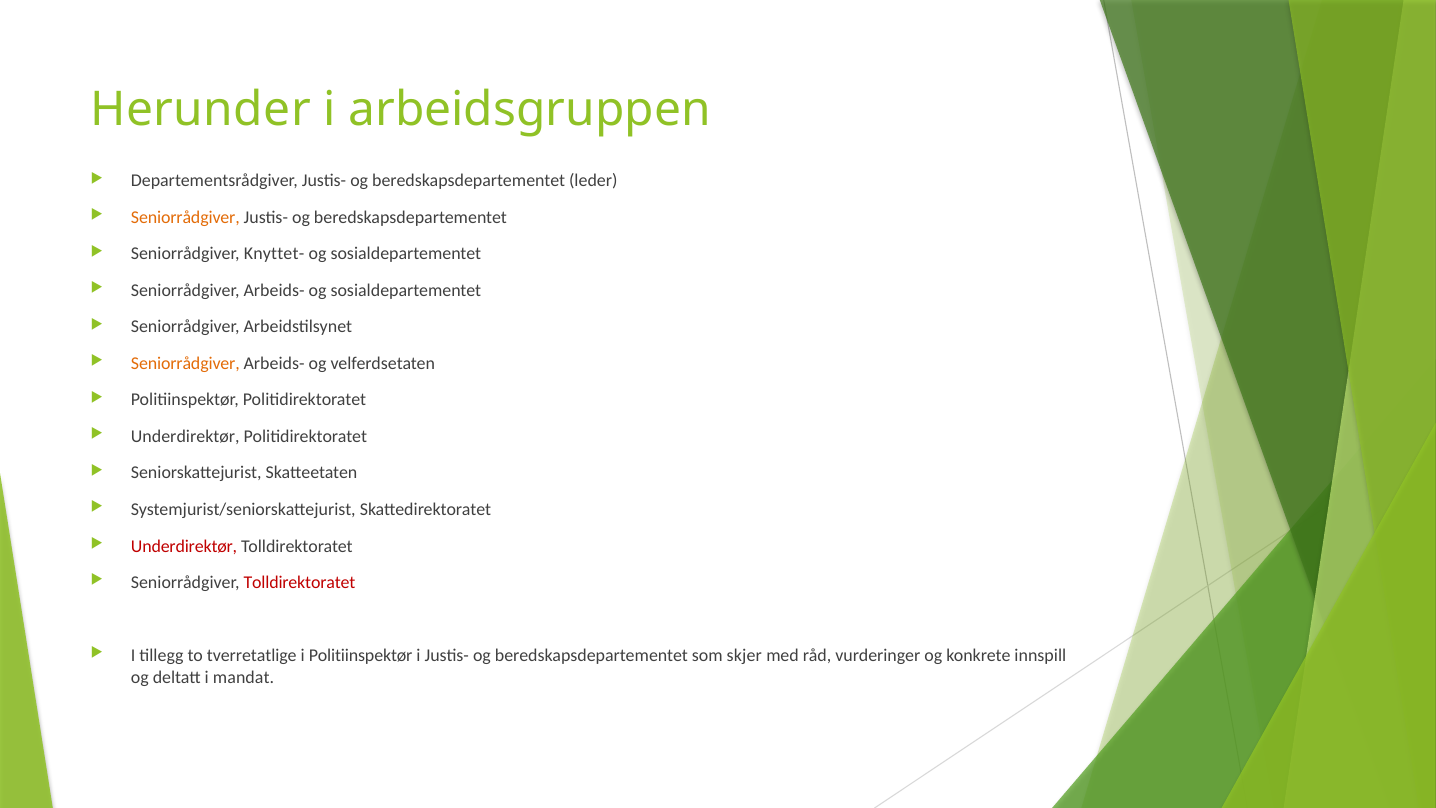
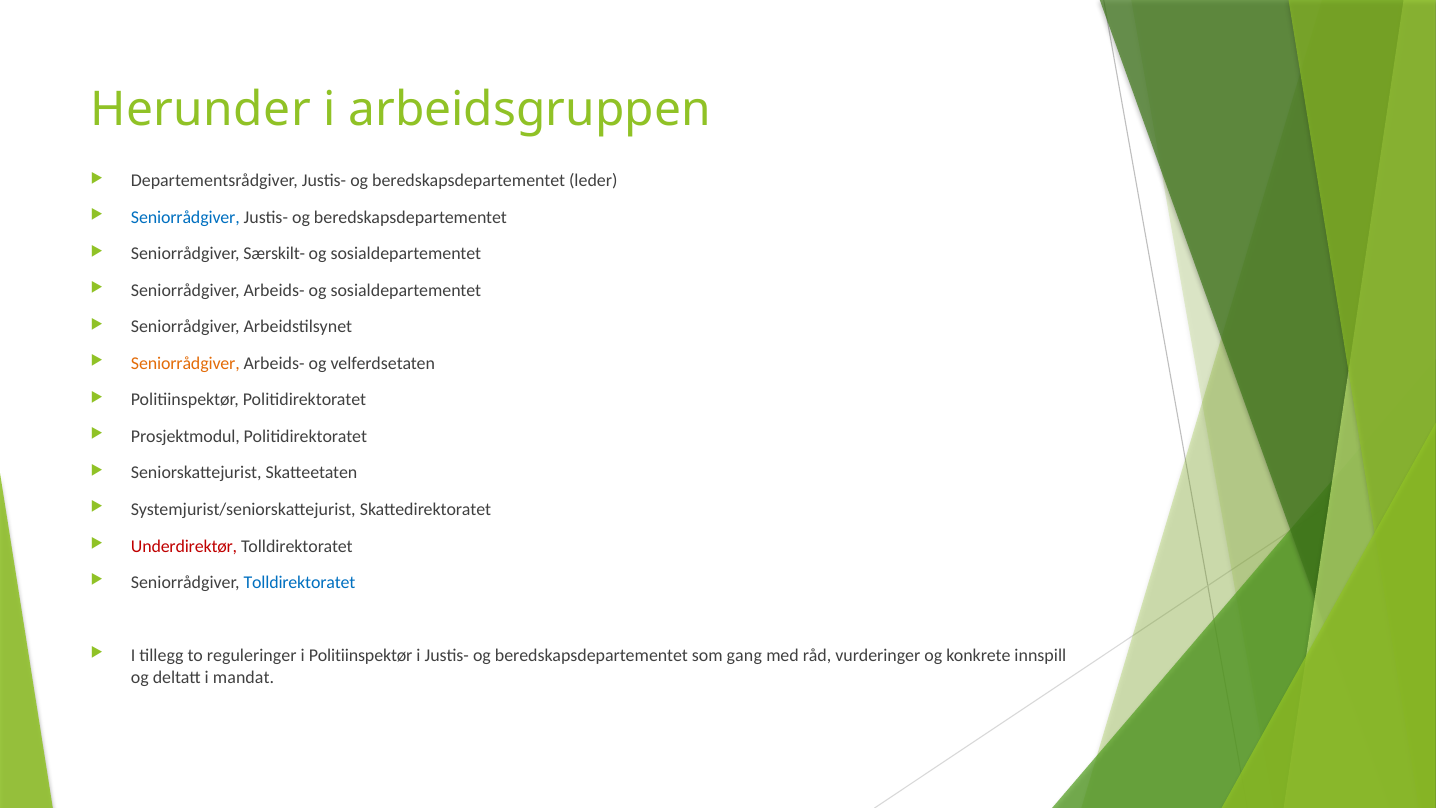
Seniorrådgiver at (185, 217) colour: orange -> blue
Knyttet-: Knyttet- -> Særskilt-
Underdirektør at (185, 436): Underdirektør -> Prosjektmodul
Tolldirektoratet at (299, 582) colour: red -> blue
tverretatlige: tverretatlige -> reguleringer
skjer: skjer -> gang
